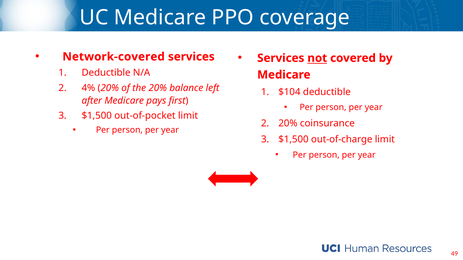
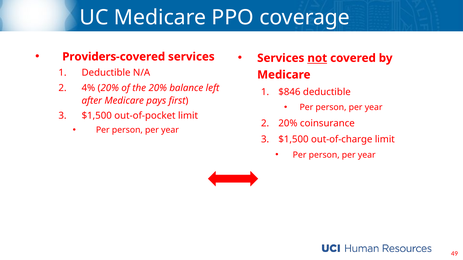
Network-covered: Network-covered -> Providers-covered
$104: $104 -> $846
